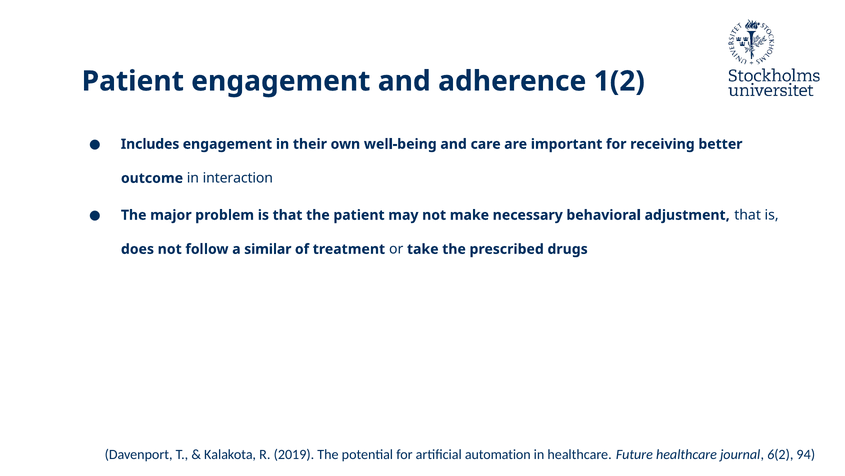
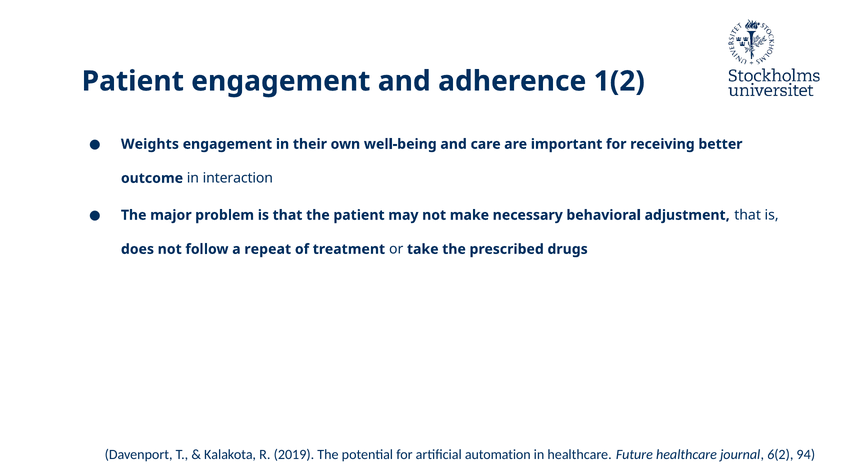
Includes: Includes -> Weights
similar: similar -> repeat
